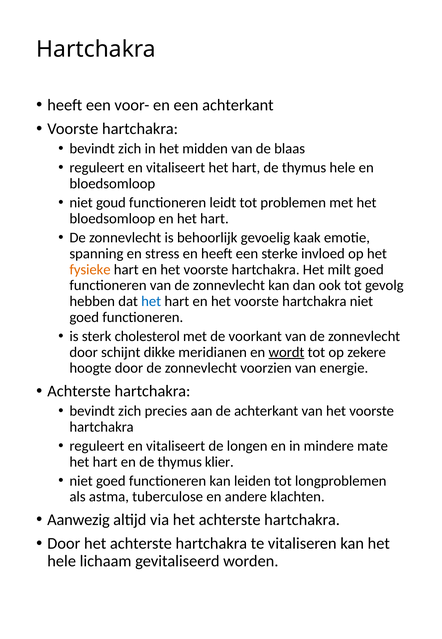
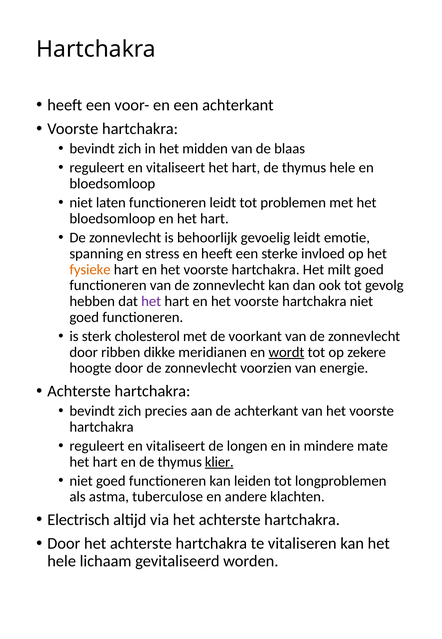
goud: goud -> laten
gevoelig kaak: kaak -> leidt
het at (151, 301) colour: blue -> purple
schijnt: schijnt -> ribben
klier underline: none -> present
Aanwezig: Aanwezig -> Electrisch
